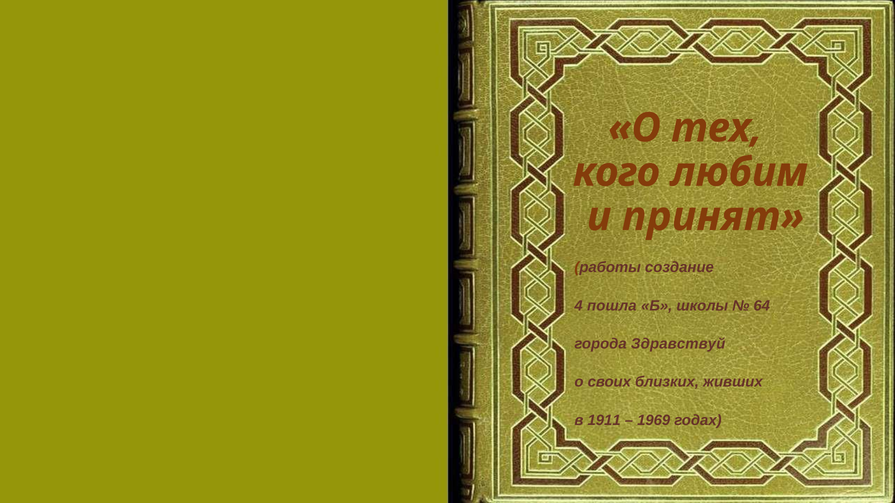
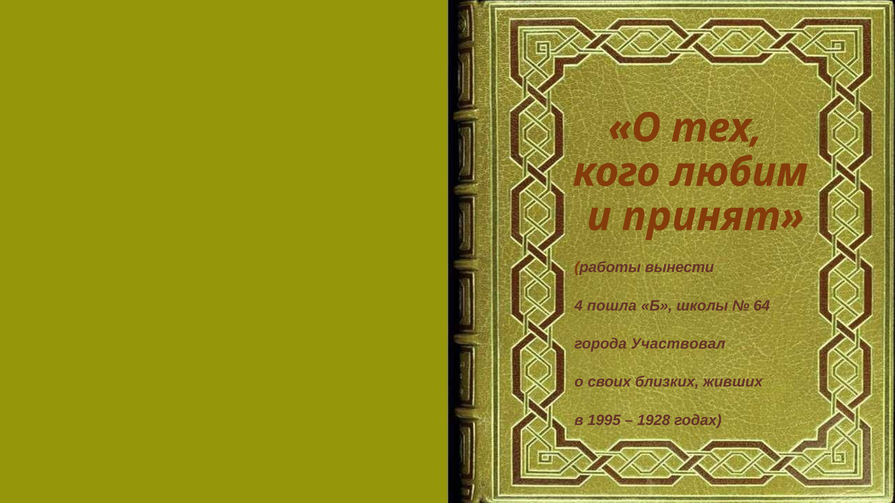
создание: создание -> вынести
Здравствуй: Здравствуй -> Участвовал
1911: 1911 -> 1995
1969: 1969 -> 1928
